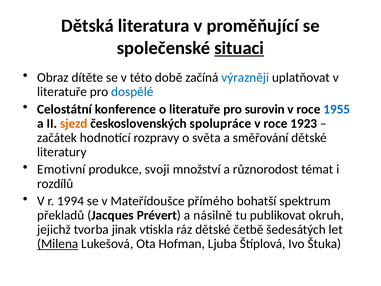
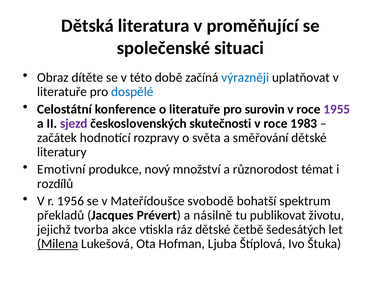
situaci underline: present -> none
1955 colour: blue -> purple
sjezd colour: orange -> purple
spolupráce: spolupráce -> skutečnosti
1923: 1923 -> 1983
svoji: svoji -> nový
1994: 1994 -> 1956
přímého: přímého -> svobodě
okruh: okruh -> životu
jinak: jinak -> akce
